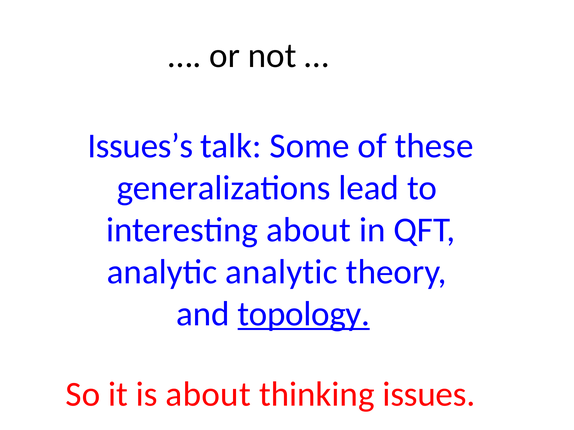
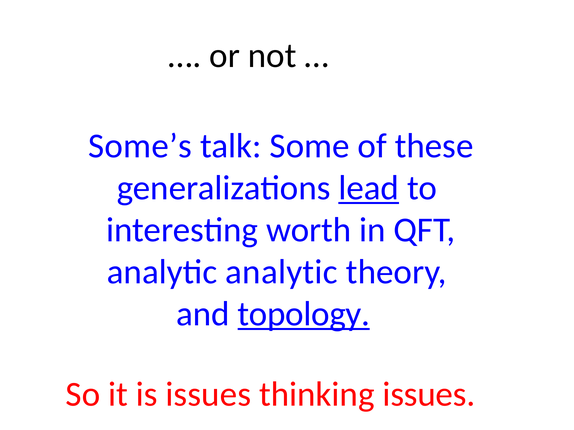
Issues’s: Issues’s -> Some’s
lead underline: none -> present
interesting about: about -> worth
is about: about -> issues
